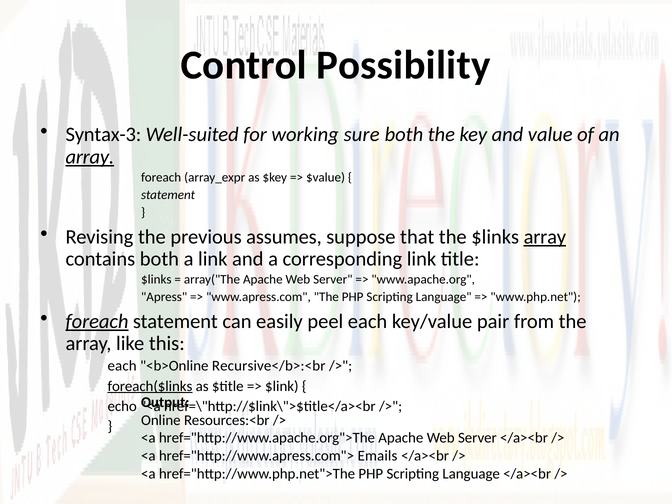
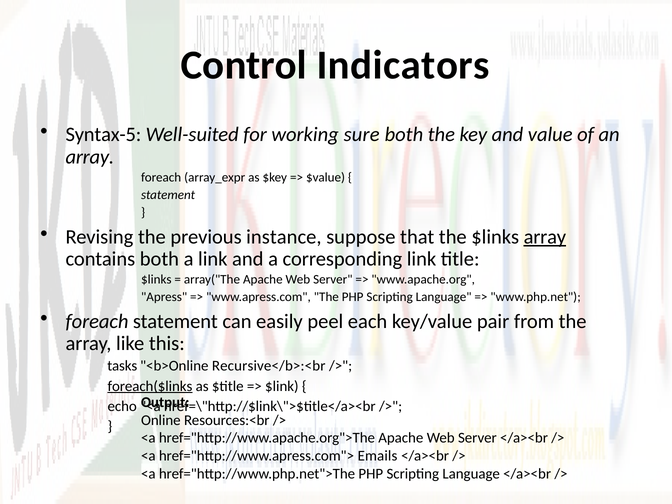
Possibility: Possibility -> Indicators
Syntax-3: Syntax-3 -> Syntax-5
array at (90, 157) underline: present -> none
assumes: assumes -> instance
foreach at (97, 321) underline: present -> none
each at (122, 366): each -> tasks
